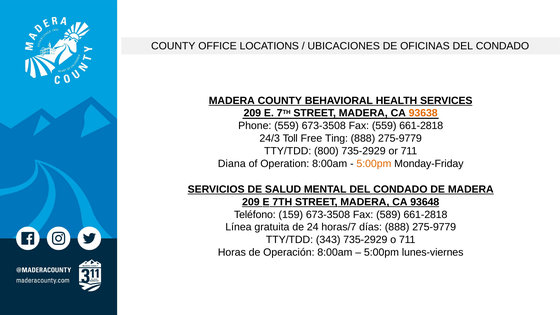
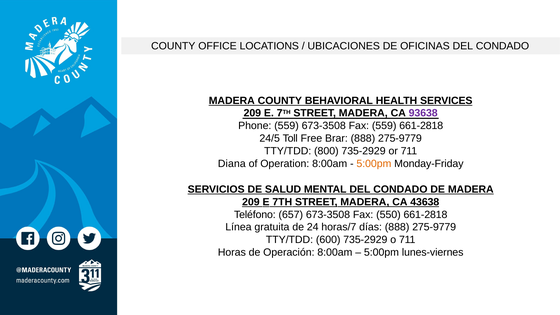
93638 colour: orange -> purple
24/3: 24/3 -> 24/5
Ting: Ting -> Brar
93648: 93648 -> 43638
159: 159 -> 657
589: 589 -> 550
343: 343 -> 600
